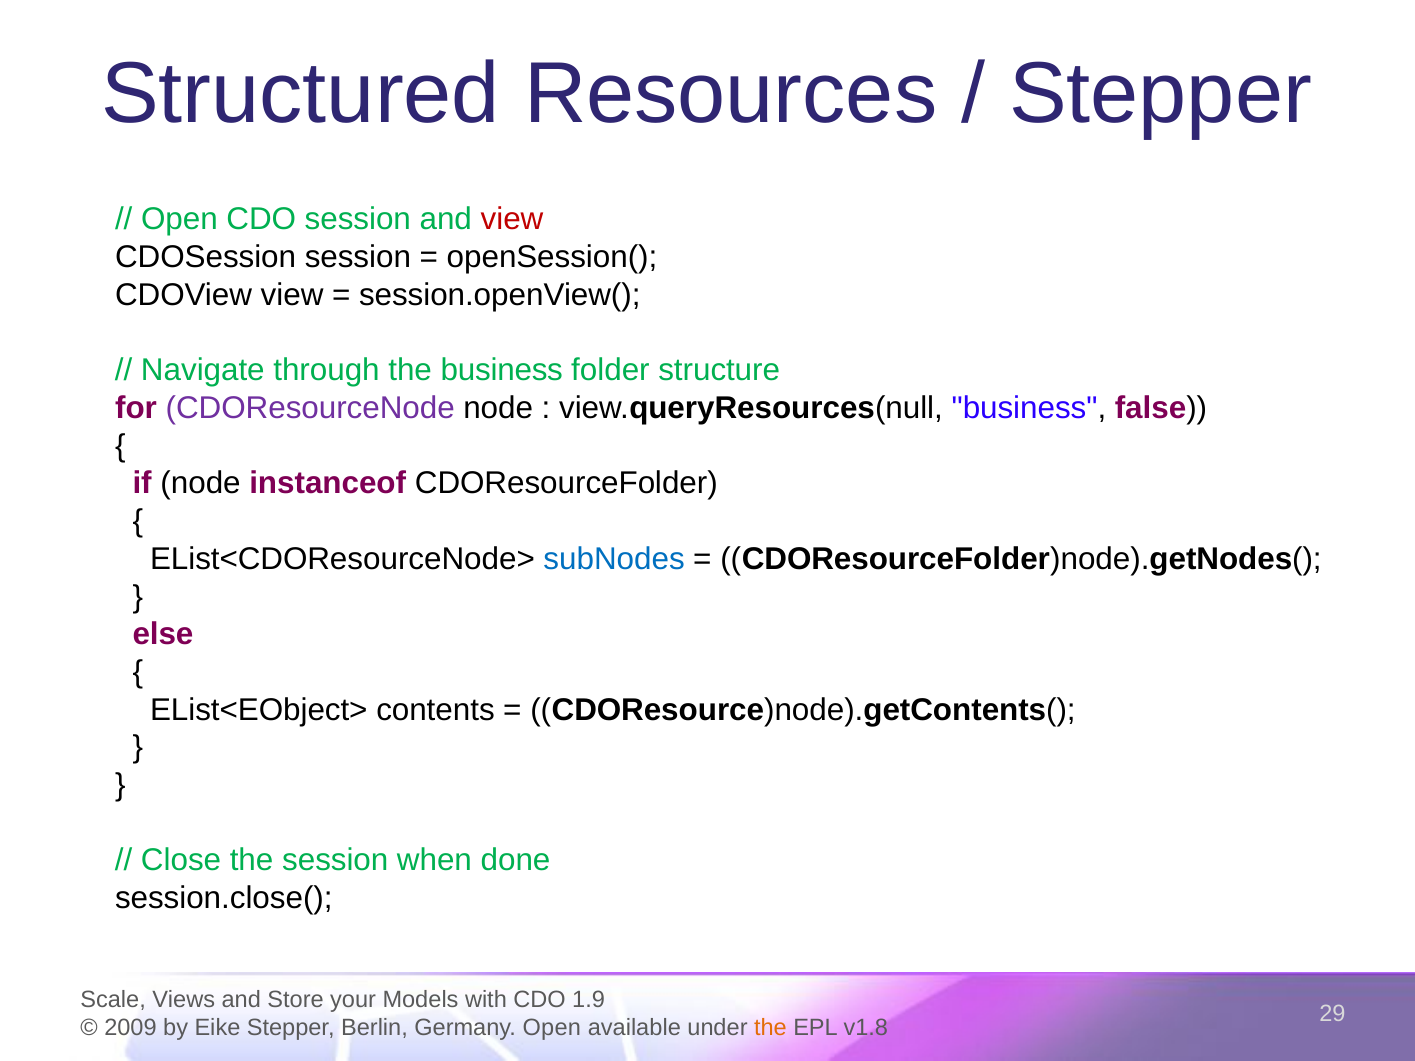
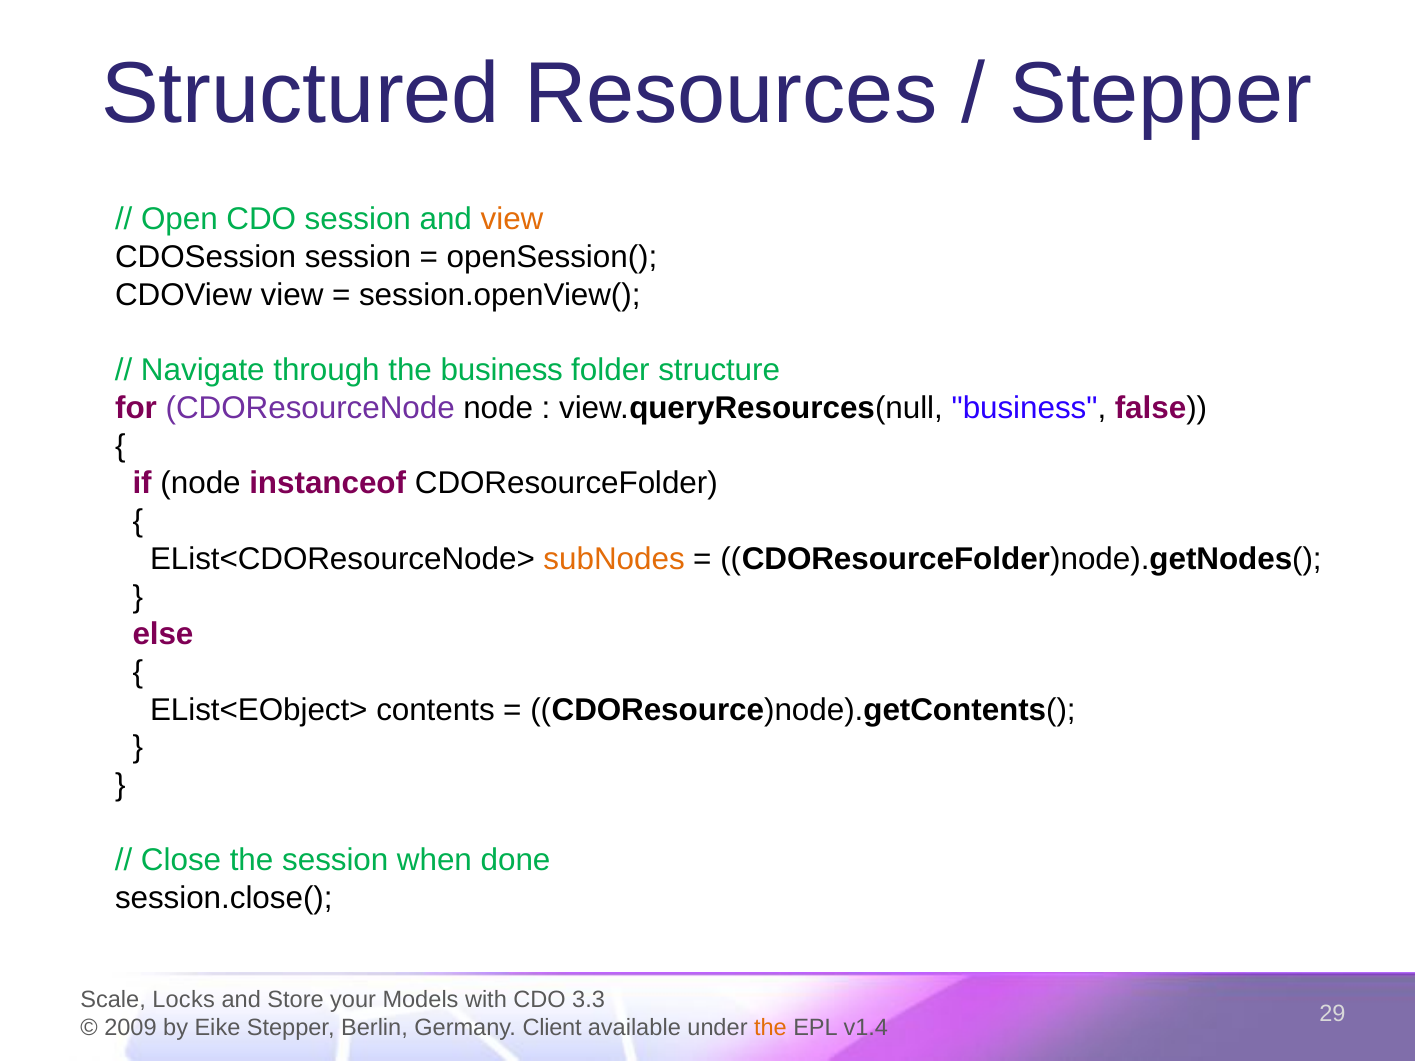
view at (512, 220) colour: red -> orange
subNodes colour: blue -> orange
Views: Views -> Locks
1.9: 1.9 -> 3.3
Germany Open: Open -> Client
v1.8: v1.8 -> v1.4
